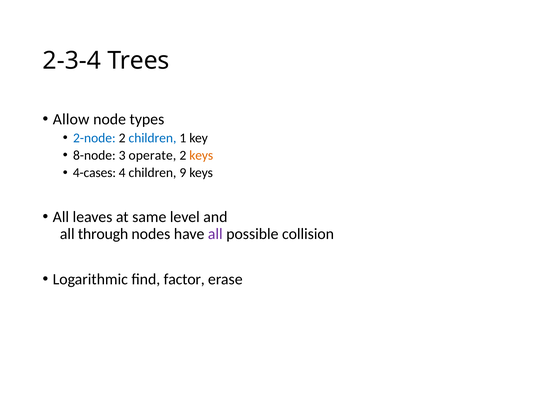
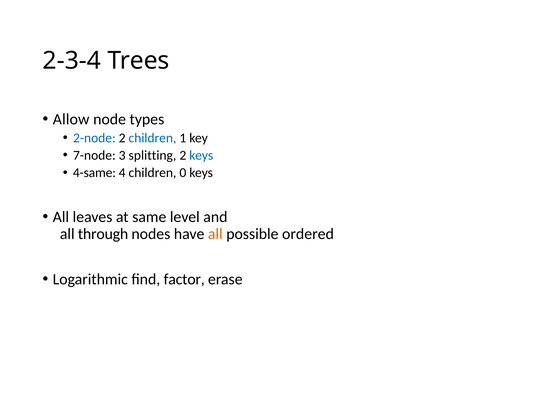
8-node: 8-node -> 7-node
operate: operate -> splitting
keys at (201, 155) colour: orange -> blue
4-cases: 4-cases -> 4-same
9: 9 -> 0
all at (215, 234) colour: purple -> orange
collision: collision -> ordered
